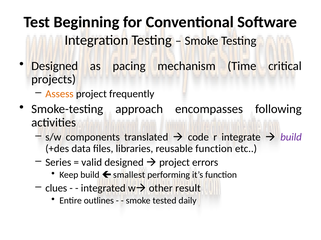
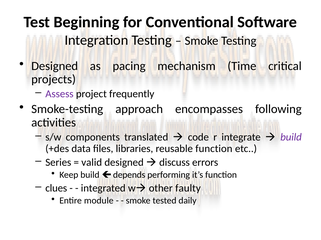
Assess colour: orange -> purple
project at (175, 163): project -> discuss
smallest: smallest -> depends
result: result -> faulty
outlines: outlines -> module
